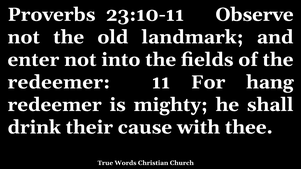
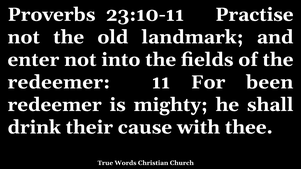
Observe: Observe -> Practise
hang: hang -> been
